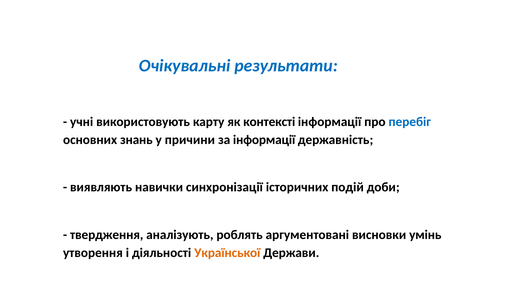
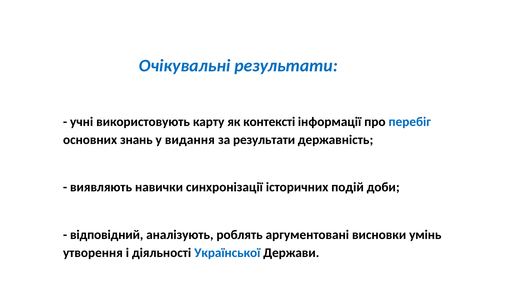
причини: причини -> видання
за інформації: інформації -> результати
твердження: твердження -> відповідний
Української colour: orange -> blue
